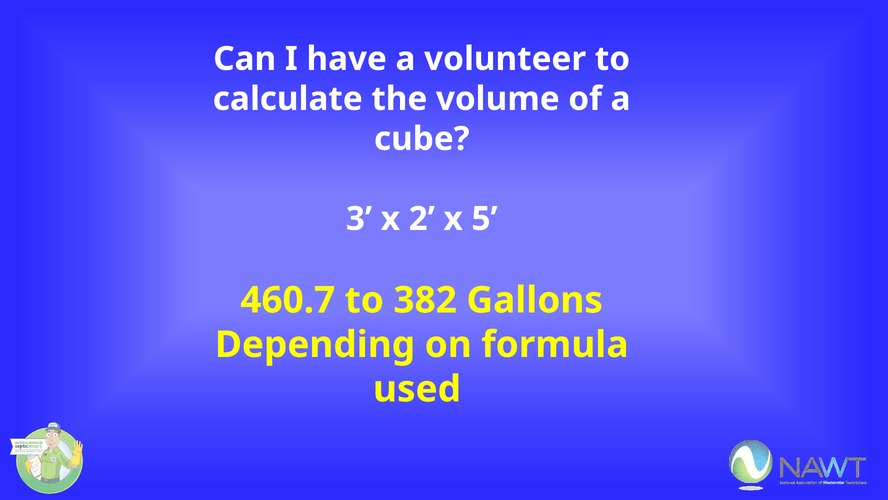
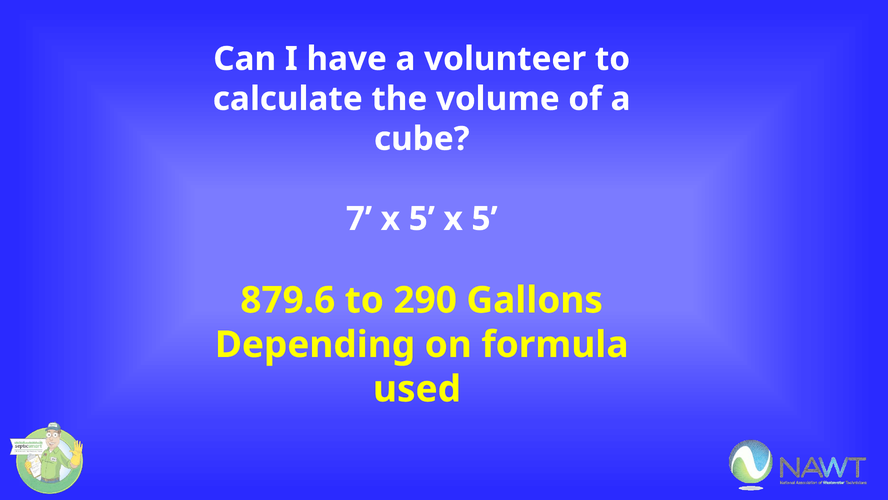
3: 3 -> 7
2 at (422, 219): 2 -> 5
460.7: 460.7 -> 879.6
382: 382 -> 290
